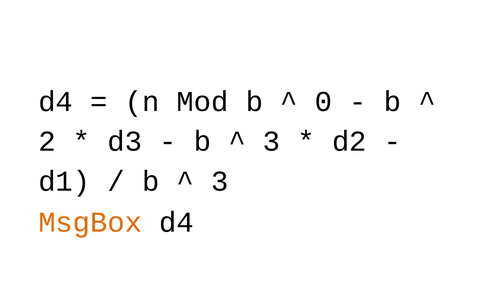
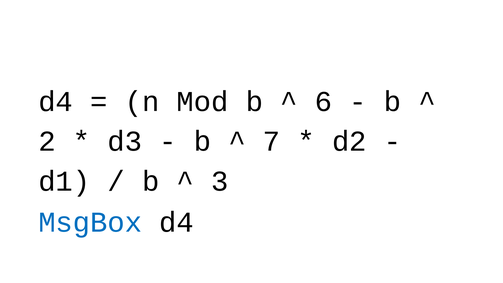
0: 0 -> 6
3 at (272, 141): 3 -> 7
MsgBox colour: orange -> blue
